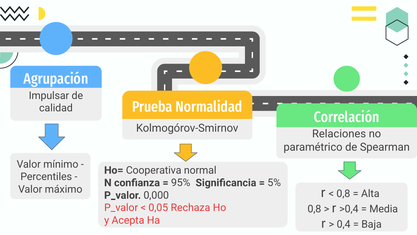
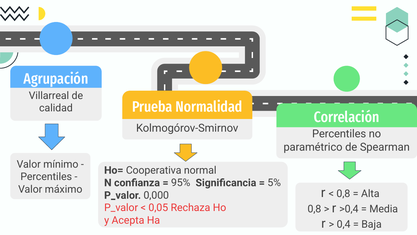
Impulsar: Impulsar -> Villarreal
Relaciones at (339, 134): Relaciones -> Percentiles
